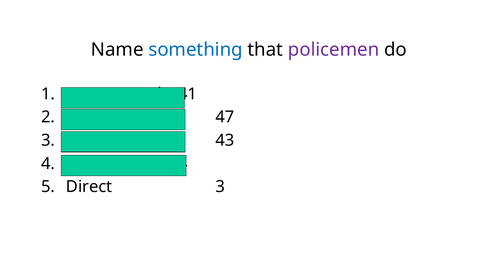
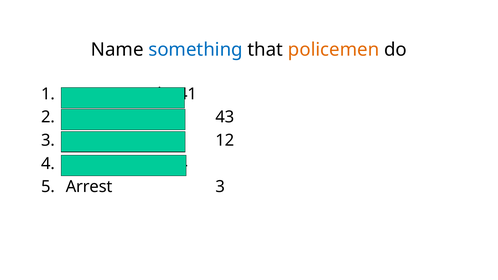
policemen colour: purple -> orange
47: 47 -> 43
43: 43 -> 12
Direct at (89, 187): Direct -> Arrest
